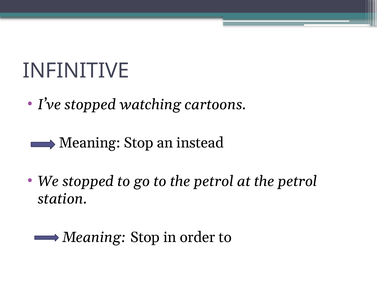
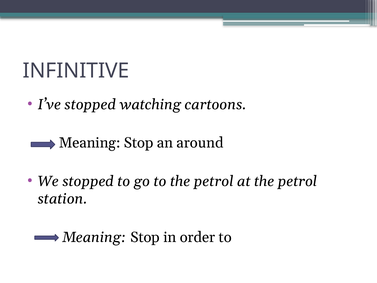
instead: instead -> around
